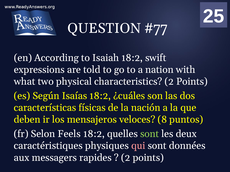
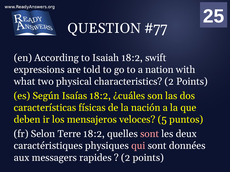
8: 8 -> 5
Feels: Feels -> Terre
sont at (150, 134) colour: light green -> pink
